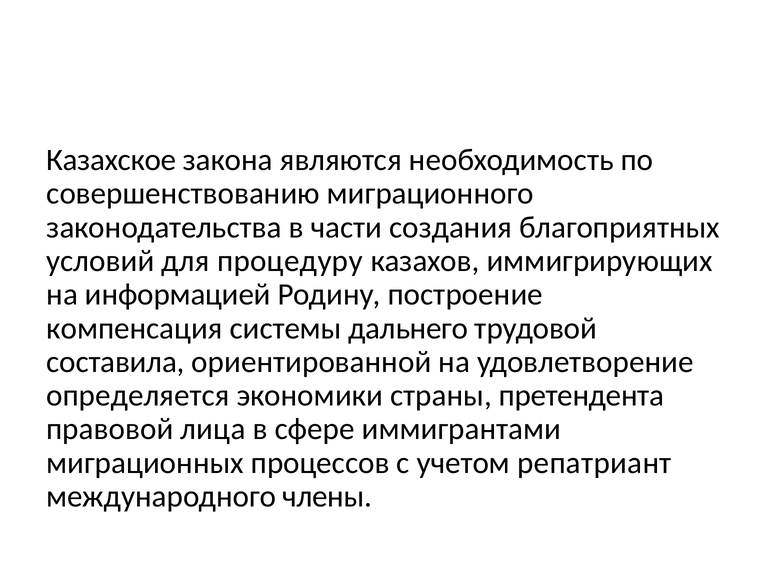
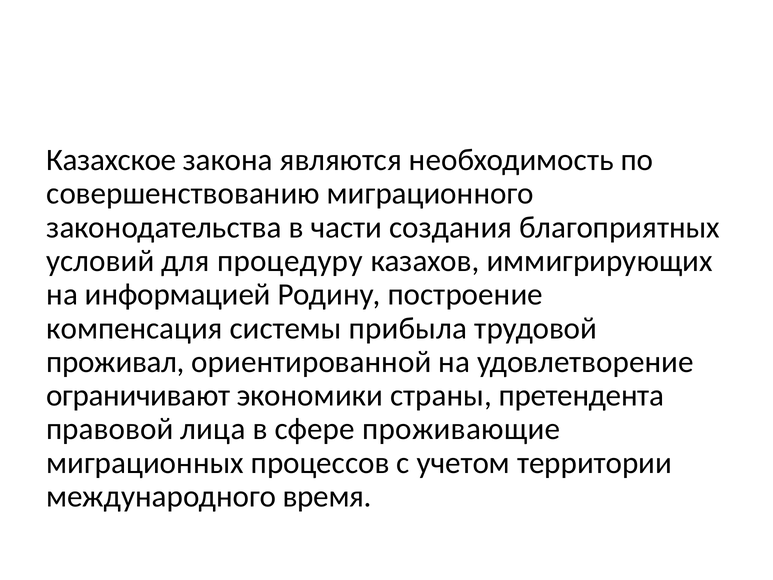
дальнего: дальнего -> прибыла
составила: составила -> проживал
определяется: определяется -> ограничивают
иммигрантами: иммигрантами -> проживающие
репатриант: репатриант -> территории
члены: члены -> время
